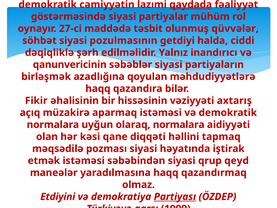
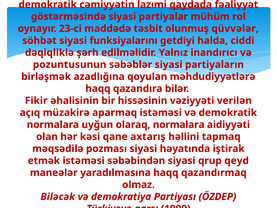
27-ci: 27-ci -> 23-ci
pozulmasının: pozulmasının -> funksiyalarını
qanunvericinin: qanunvericinin -> pozuntusunun
axtarış: axtarış -> verilən
diqqəti: diqqəti -> axtarış
Etdiyini: Etdiyini -> Biləcək
Partiyası underline: present -> none
